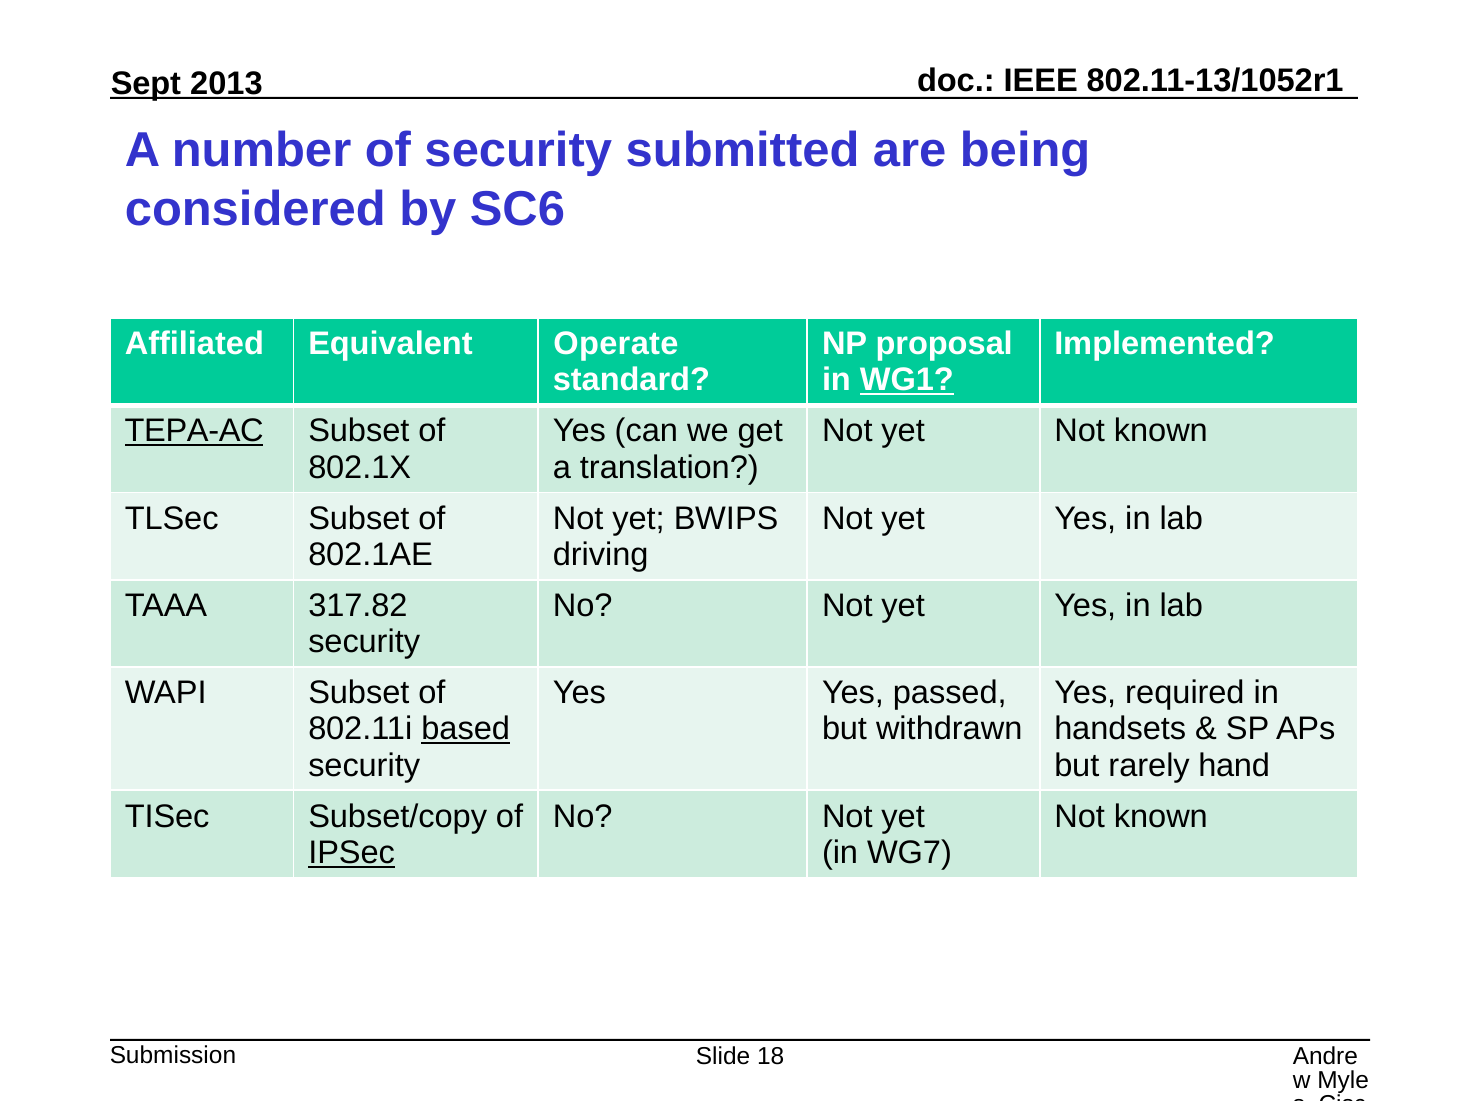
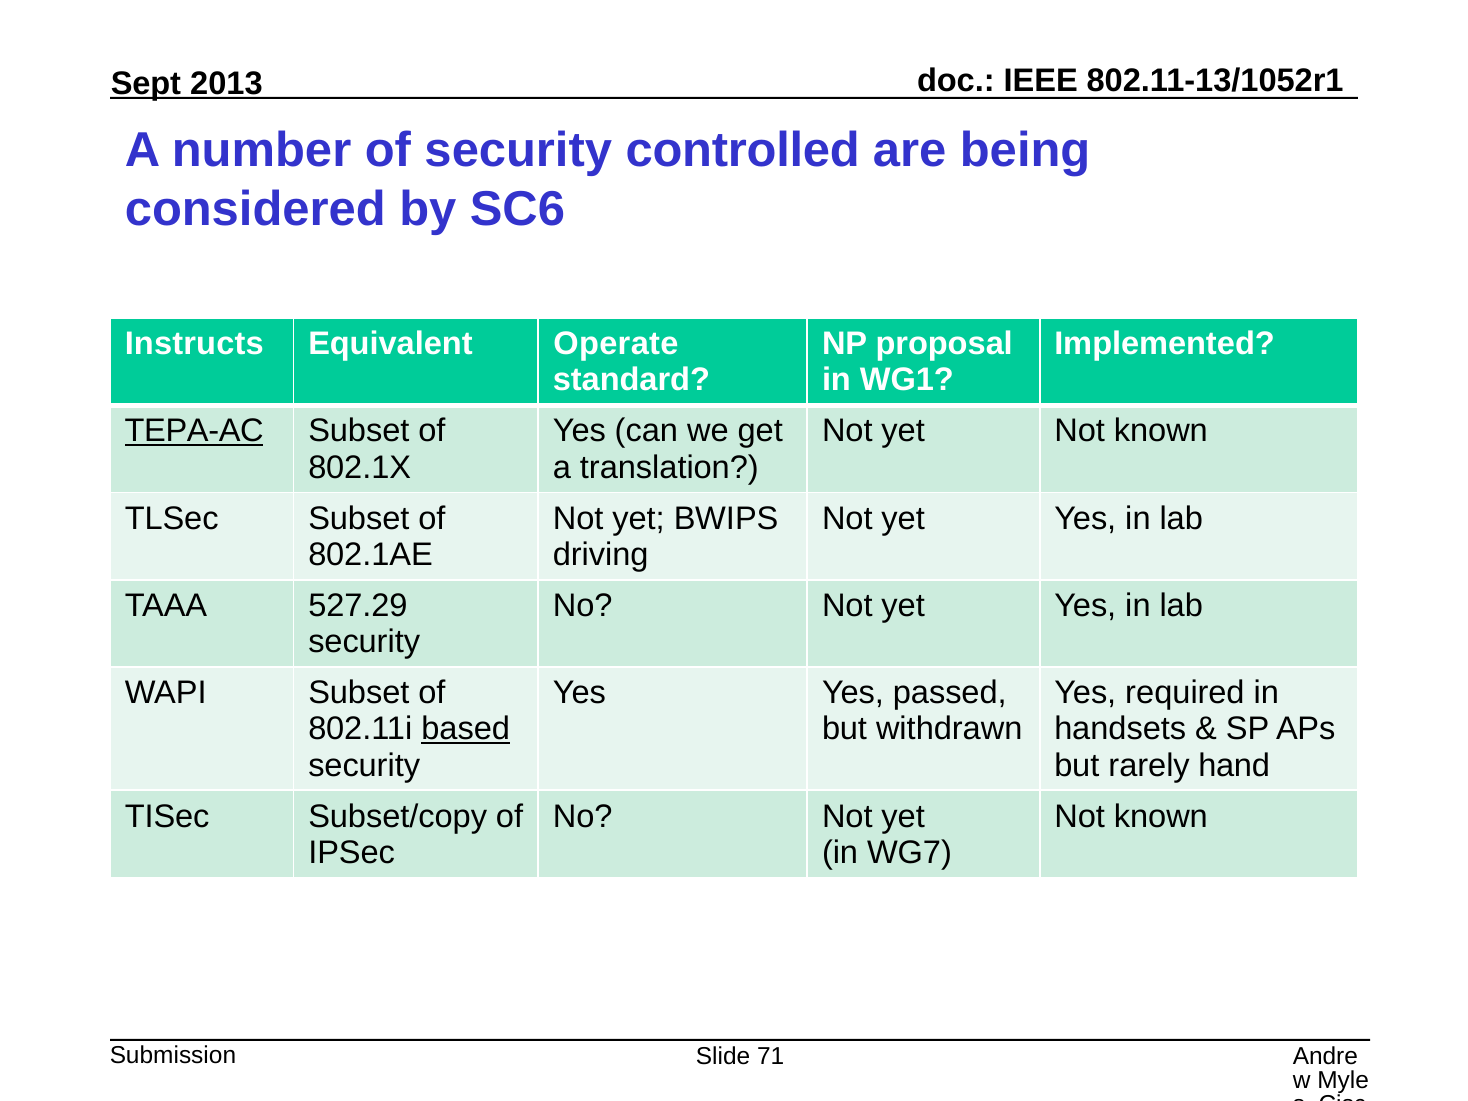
submitted: submitted -> controlled
Affiliated: Affiliated -> Instructs
WG1 underline: present -> none
317.82: 317.82 -> 527.29
IPSec underline: present -> none
18: 18 -> 71
